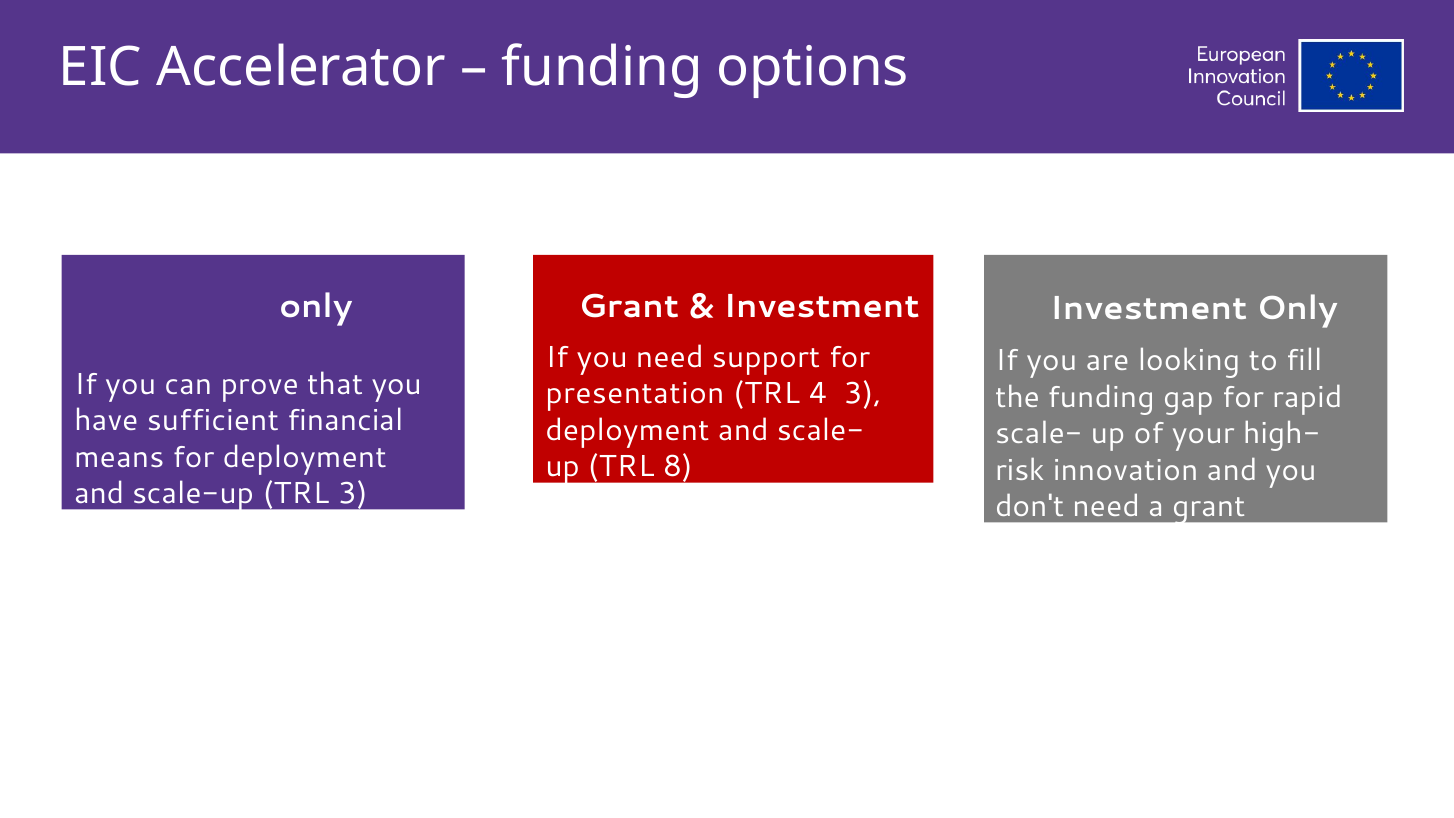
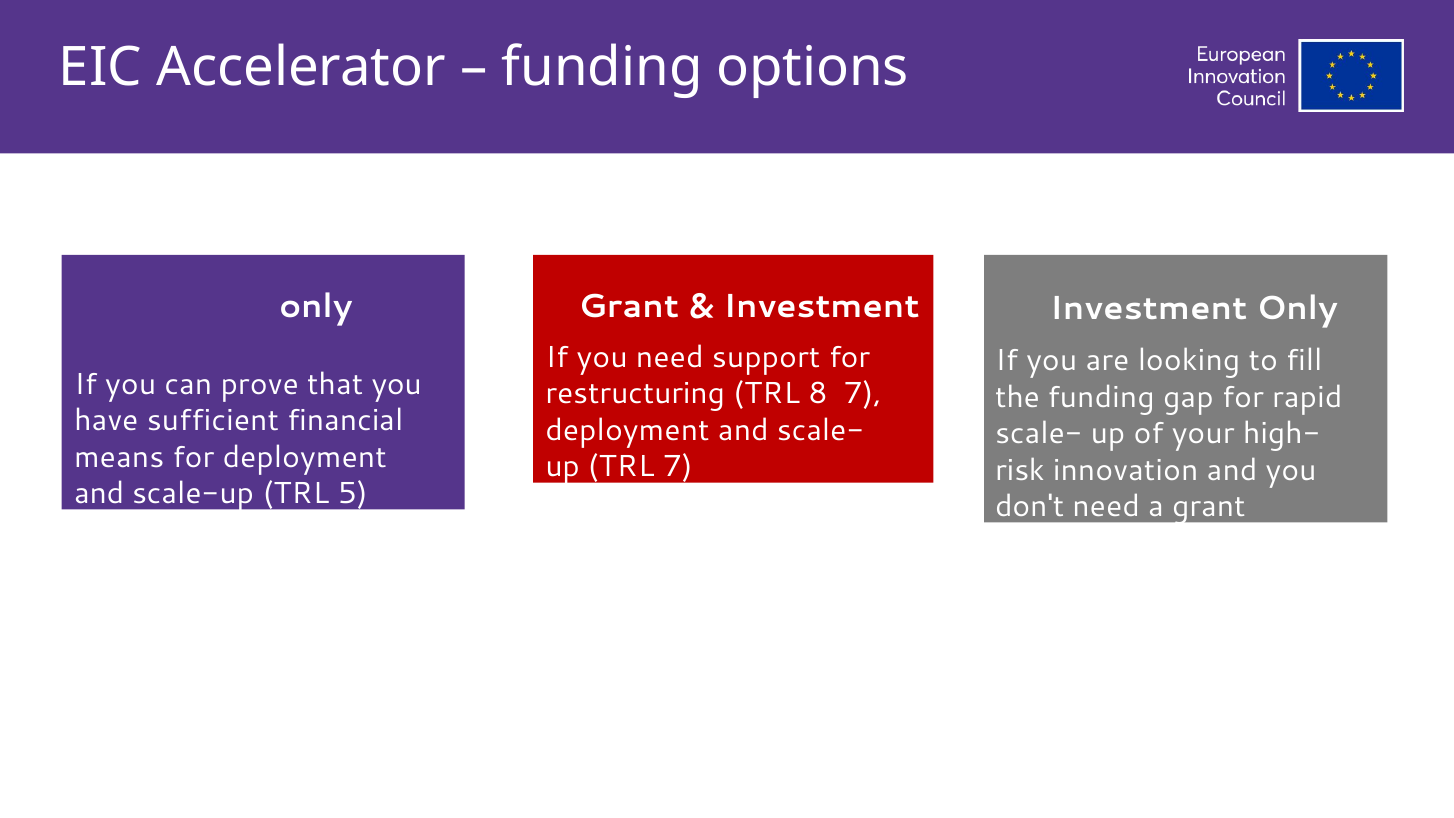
presentation: presentation -> restructuring
4: 4 -> 8
3 at (863, 394): 3 -> 7
TRL 8: 8 -> 7
TRL 3: 3 -> 5
